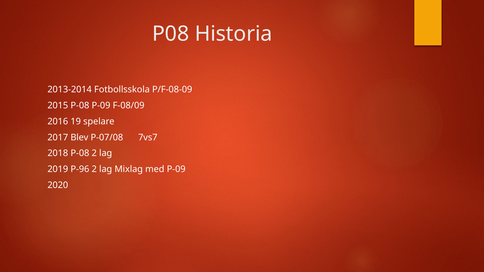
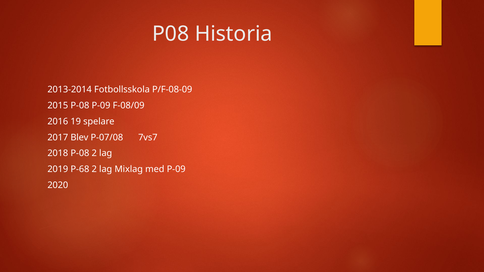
P-96: P-96 -> P-68
